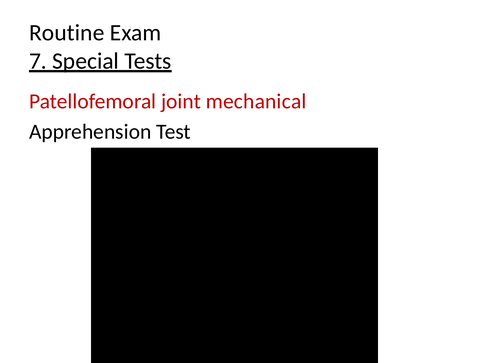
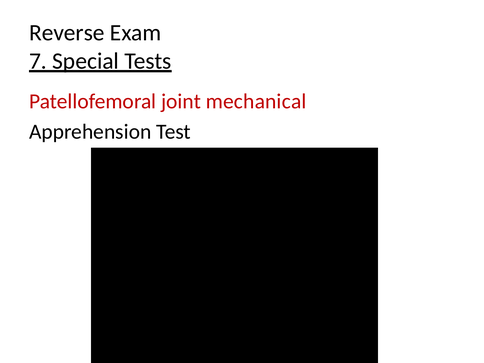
Routine: Routine -> Reverse
